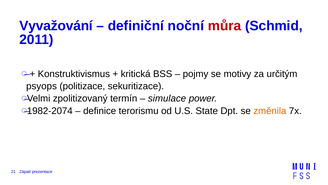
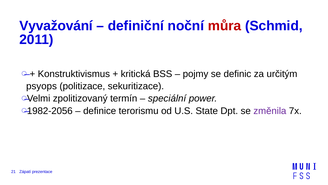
motivy: motivy -> definic
simulace: simulace -> speciální
1982-2074: 1982-2074 -> 1982-2056
změnila colour: orange -> purple
